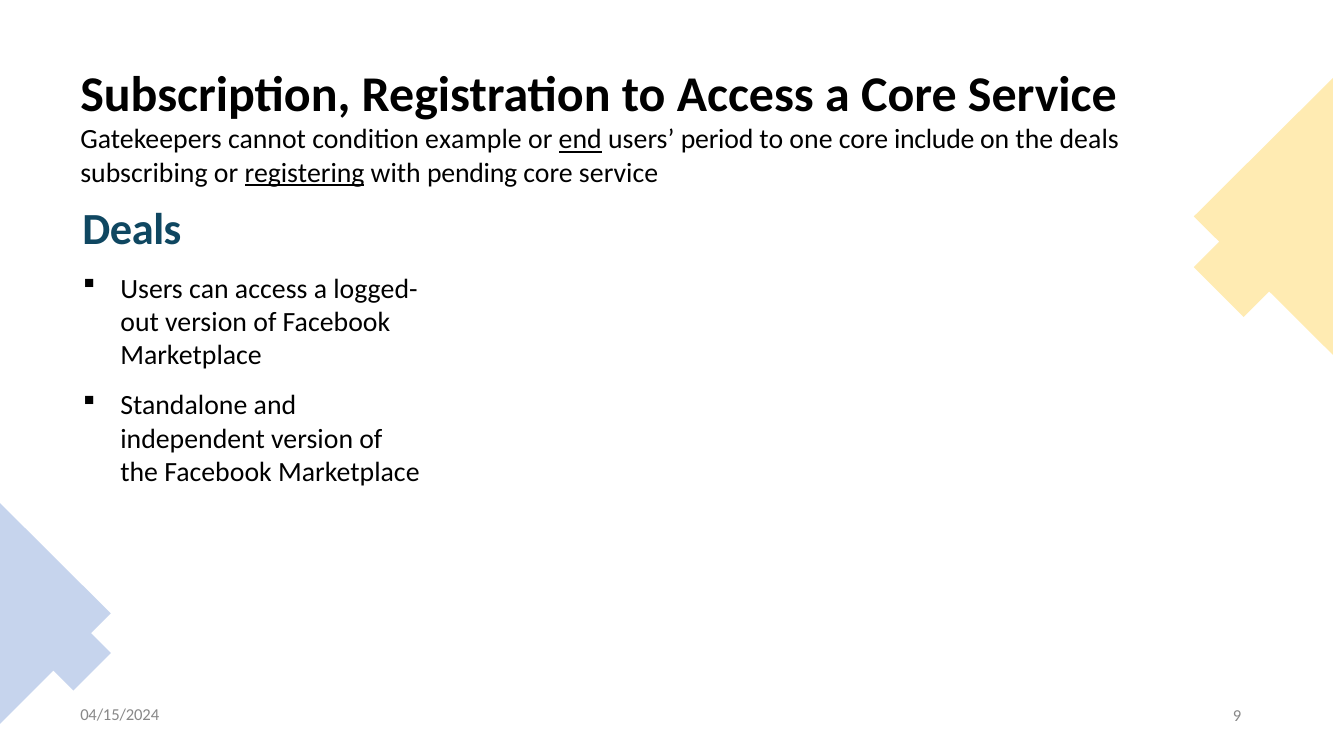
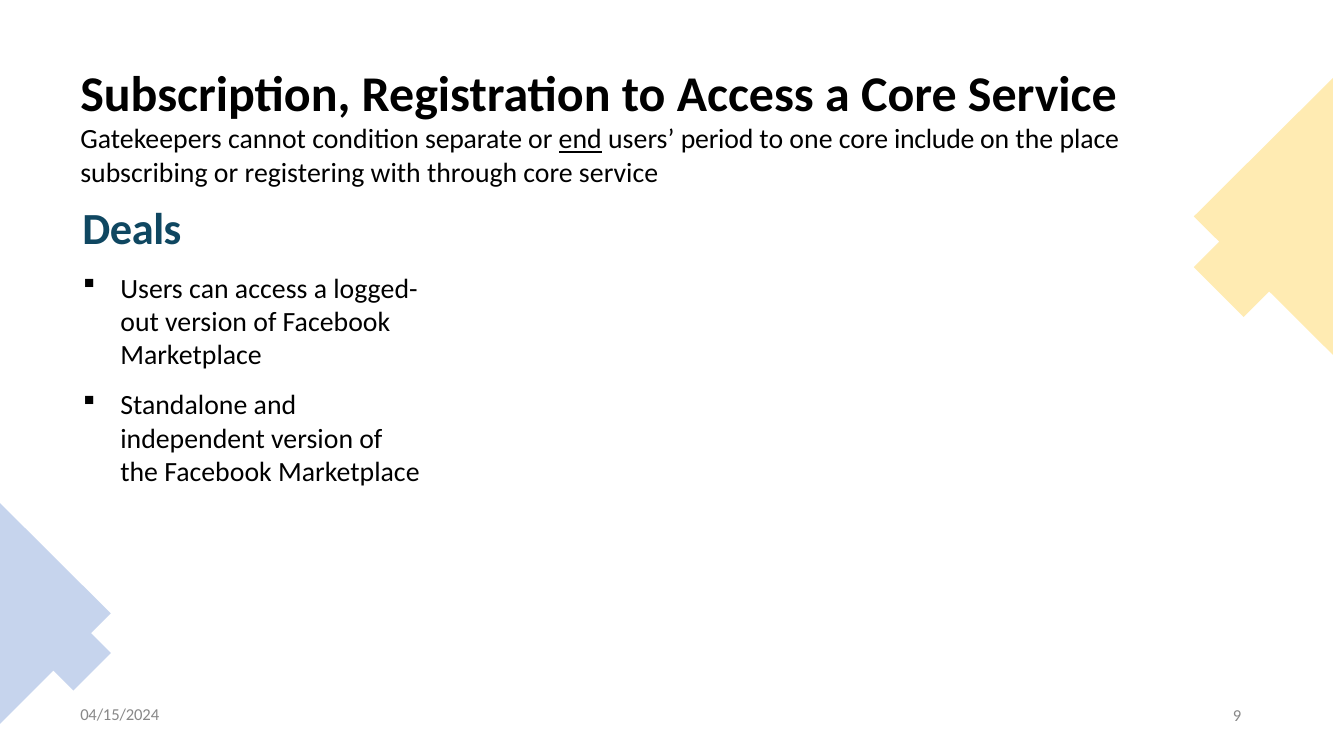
example: example -> separate
the deals: deals -> place
registering underline: present -> none
pending: pending -> through
